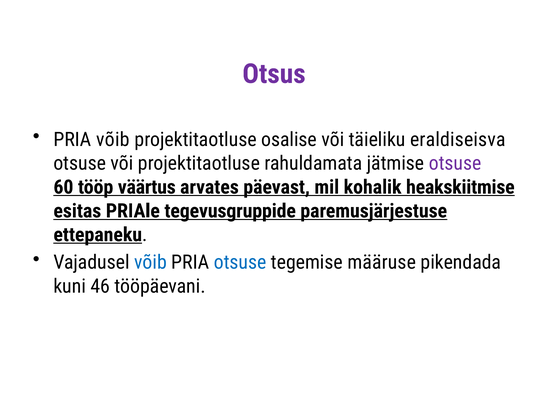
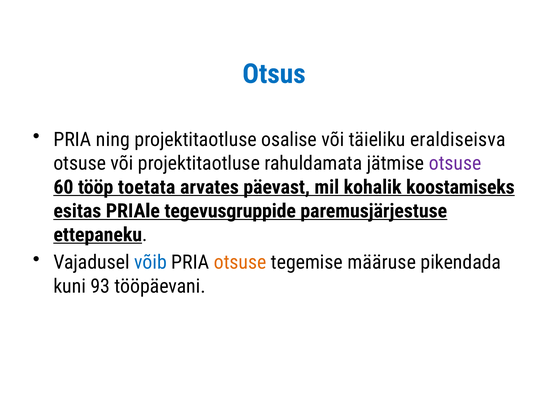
Otsus colour: purple -> blue
PRIA võib: võib -> ning
väärtus: väärtus -> toetata
heakskiitmise: heakskiitmise -> koostamiseks
otsuse at (240, 262) colour: blue -> orange
46: 46 -> 93
